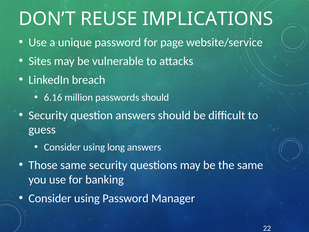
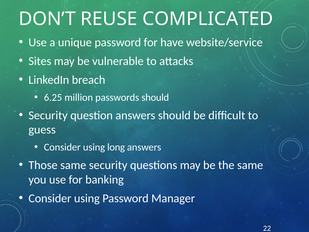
IMPLICATIONS: IMPLICATIONS -> COMPLICATED
page: page -> have
6.16: 6.16 -> 6.25
